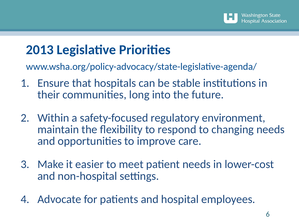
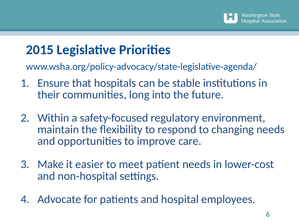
2013: 2013 -> 2015
